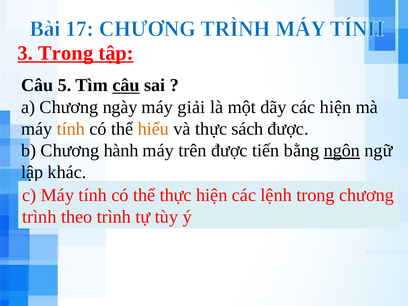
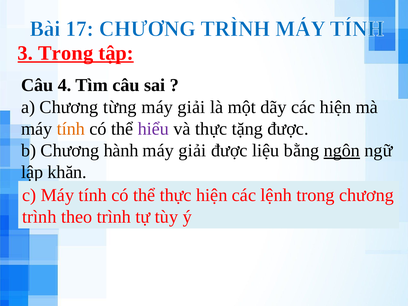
5: 5 -> 4
câu at (126, 85) underline: present -> none
ngày: ngày -> từng
hiểu colour: orange -> purple
sách: sách -> tặng
trên at (193, 151): trên -> giải
tiến: tiến -> liệu
khác: khác -> khăn
